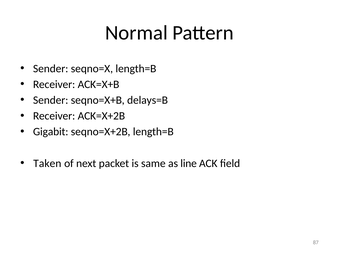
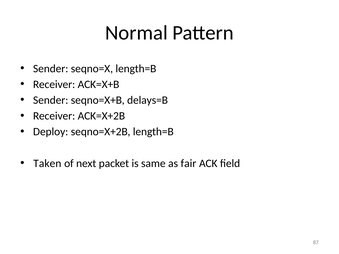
Gigabit: Gigabit -> Deploy
line: line -> fair
